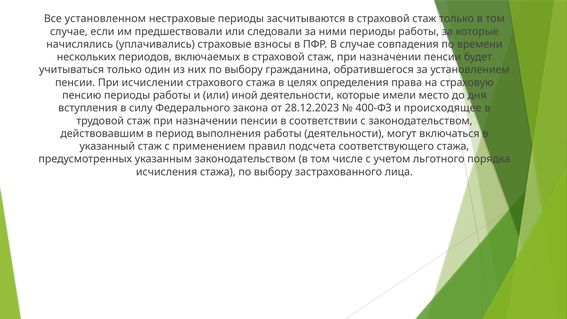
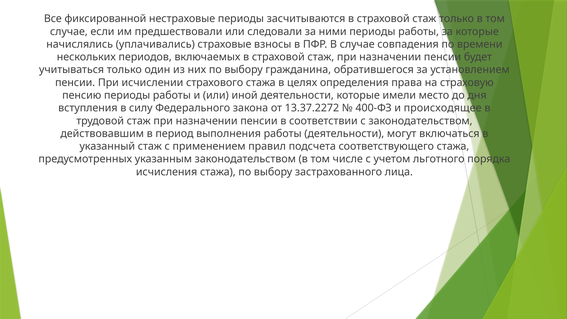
установленном: установленном -> фиксированной
28.12.2023: 28.12.2023 -> 13.37.2272
